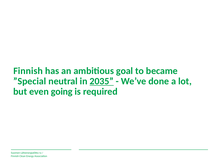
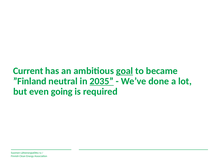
Finnish at (28, 71): Finnish -> Current
goal underline: none -> present
”Special: ”Special -> ”Finland
